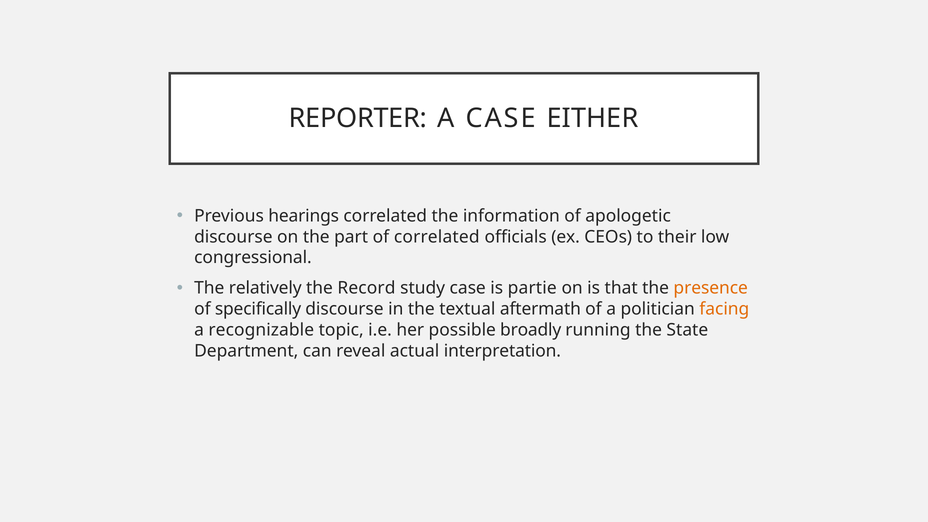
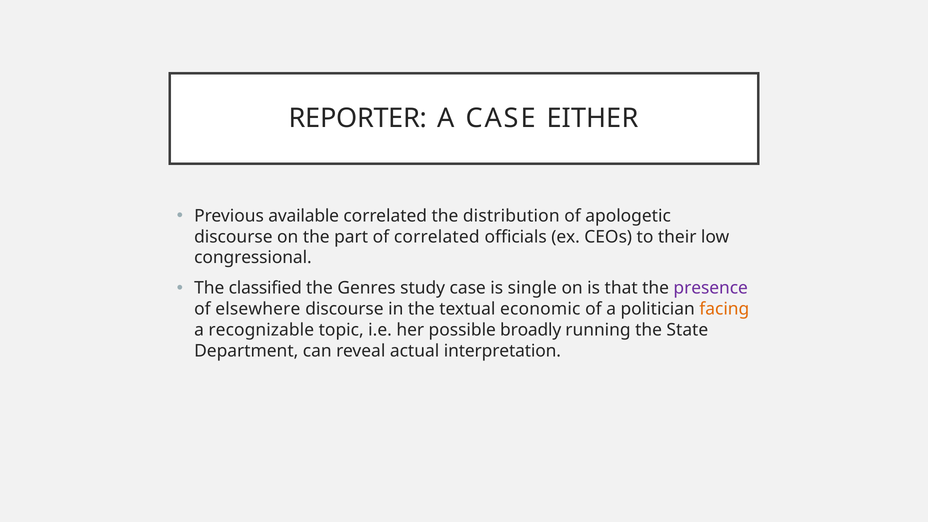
hearings: hearings -> available
information: information -> distribution
relatively: relatively -> classified
Record: Record -> Genres
partie: partie -> single
presence colour: orange -> purple
specifically: specifically -> elsewhere
aftermath: aftermath -> economic
